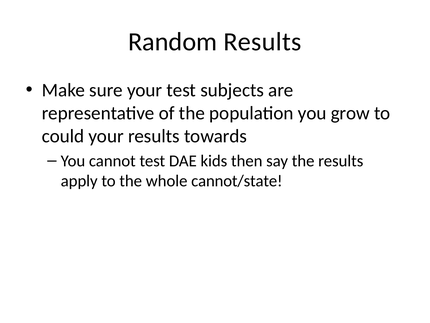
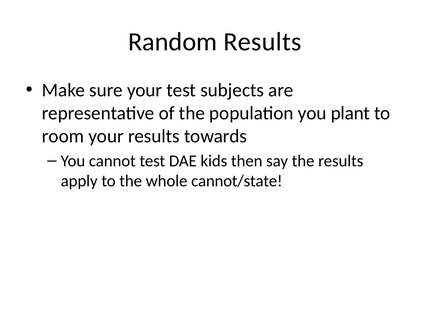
grow: grow -> plant
could: could -> room
